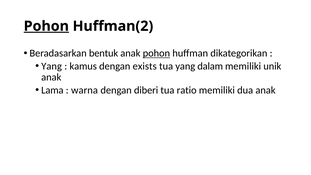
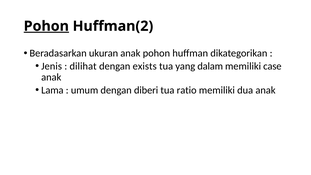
bentuk: bentuk -> ukuran
pohon at (156, 53) underline: present -> none
Yang at (52, 66): Yang -> Jenis
kamus: kamus -> dilihat
unik: unik -> case
warna: warna -> umum
